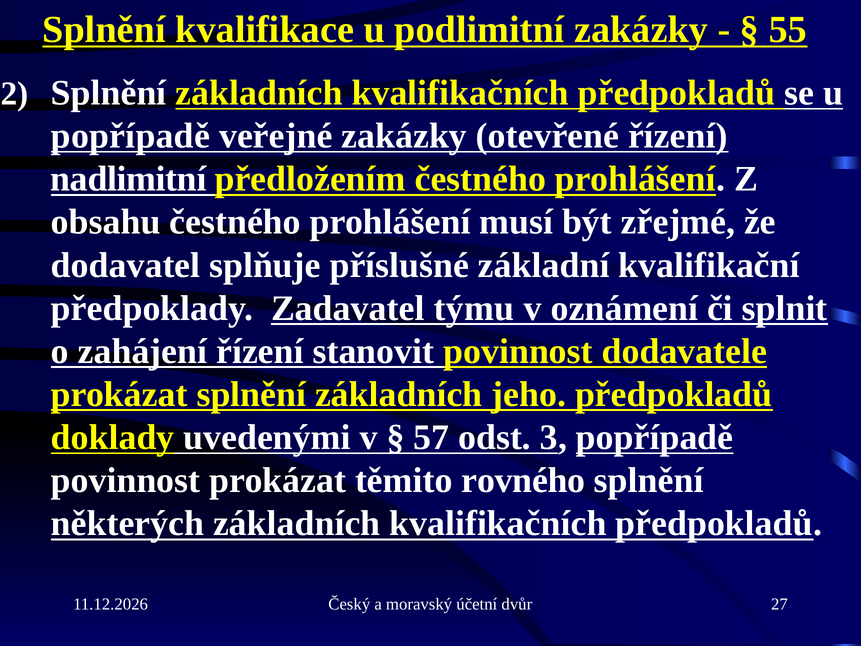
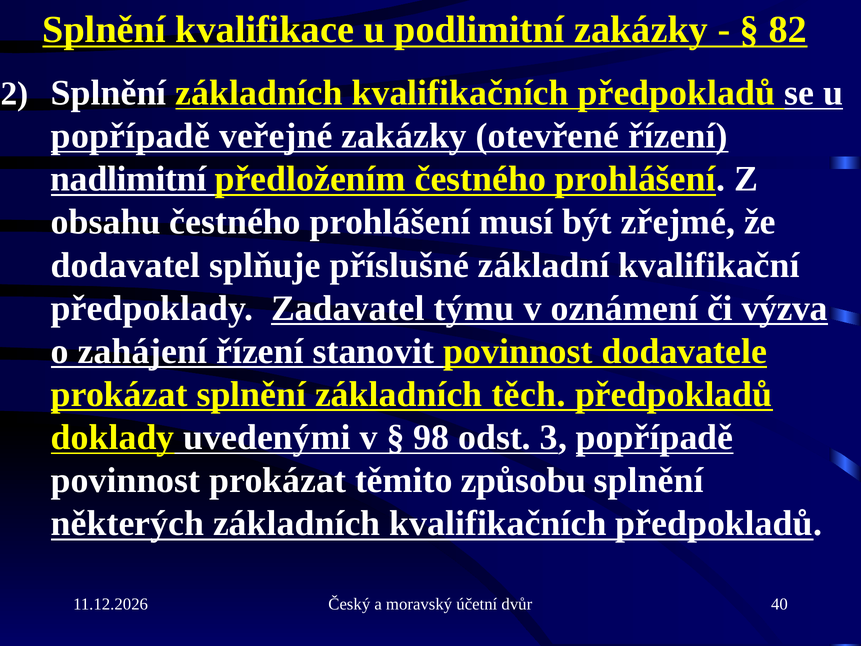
55: 55 -> 82
splnit: splnit -> výzva
jeho: jeho -> těch
57: 57 -> 98
rovného: rovného -> způsobu
27: 27 -> 40
